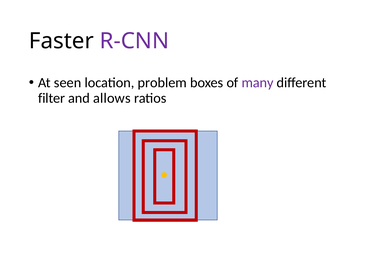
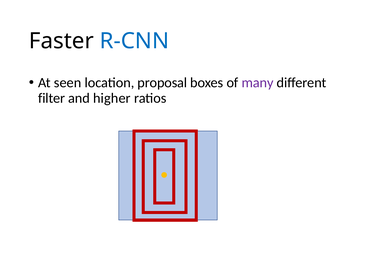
R-CNN colour: purple -> blue
problem: problem -> proposal
allows: allows -> higher
